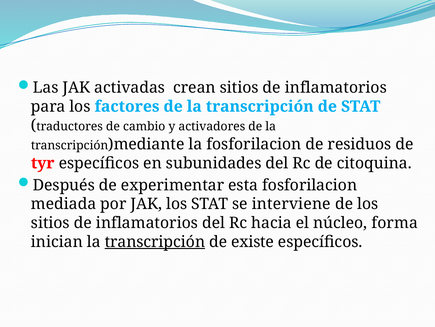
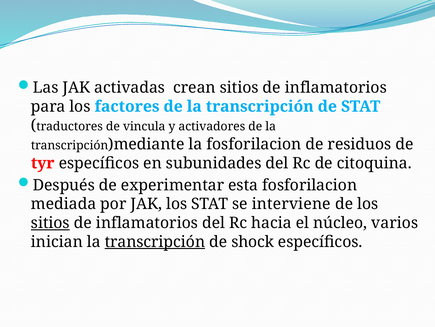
cambio: cambio -> vincula
sitios at (50, 222) underline: none -> present
forma: forma -> varios
existe: existe -> shock
